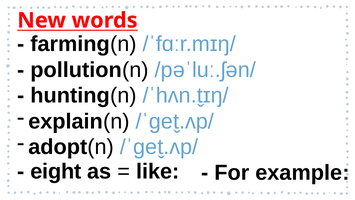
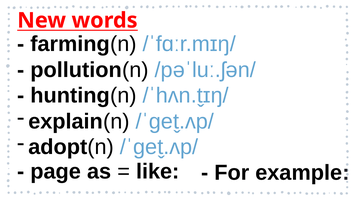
eight: eight -> page
